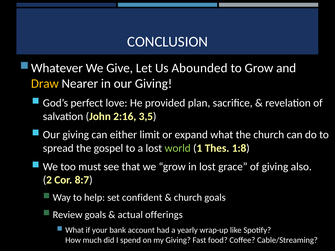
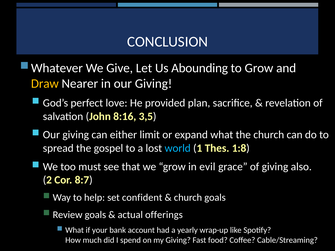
Abounded: Abounded -> Abounding
2:16: 2:16 -> 8:16
world colour: light green -> light blue
in lost: lost -> evil
